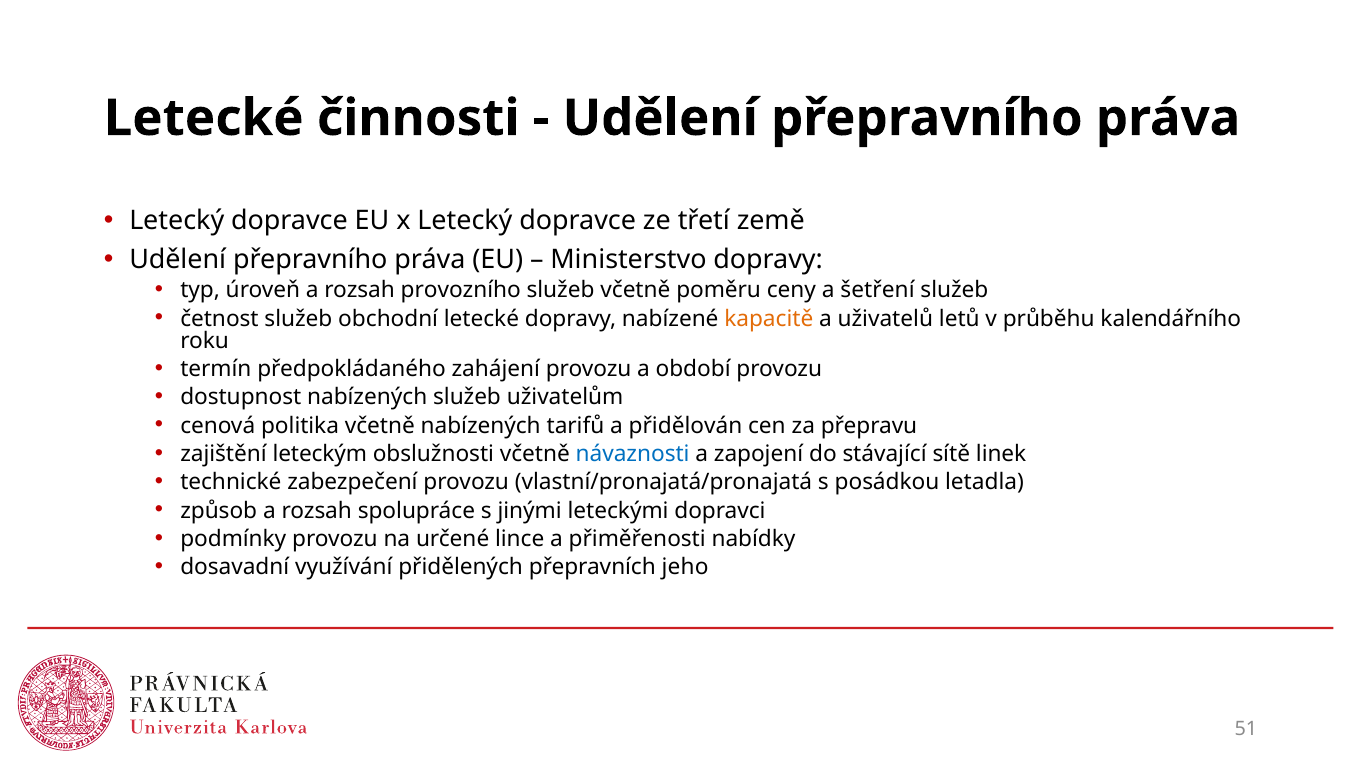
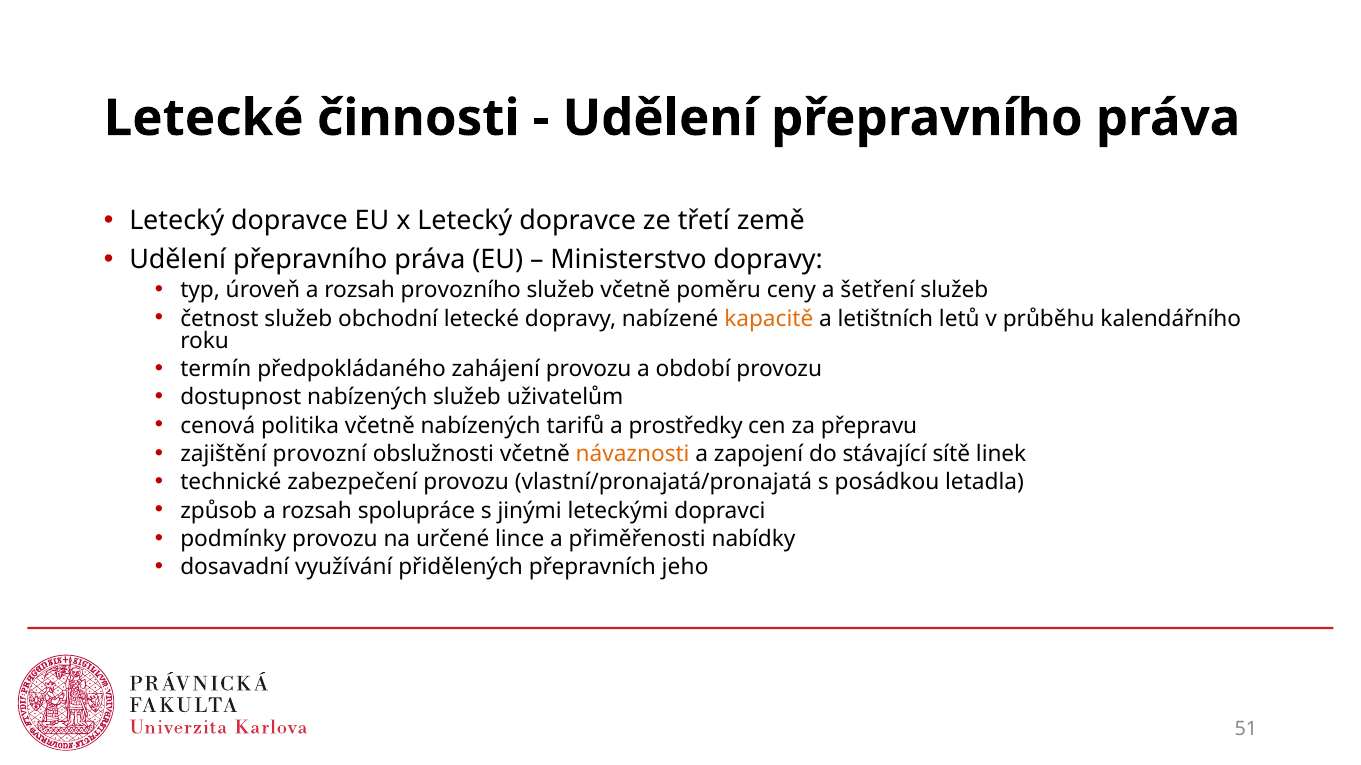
uživatelů: uživatelů -> letištních
přidělován: přidělován -> prostředky
leteckým: leteckým -> provozní
návaznosti colour: blue -> orange
